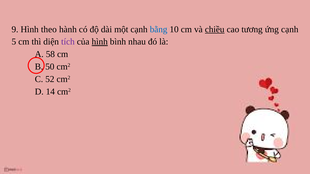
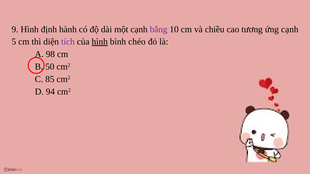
theo: theo -> định
bằng colour: blue -> purple
chiều underline: present -> none
nhau: nhau -> chéo
58: 58 -> 98
52: 52 -> 85
14: 14 -> 94
